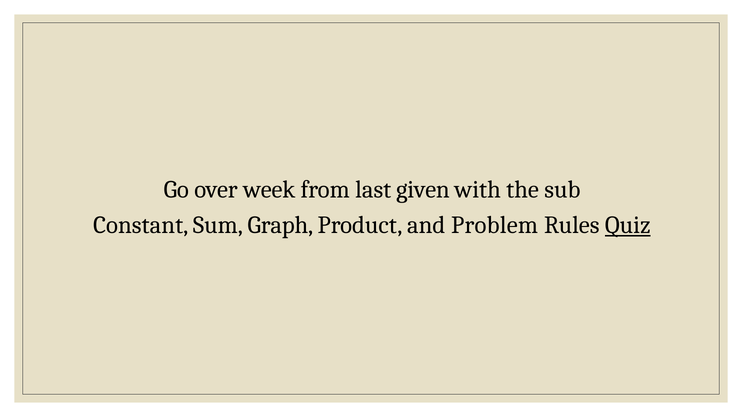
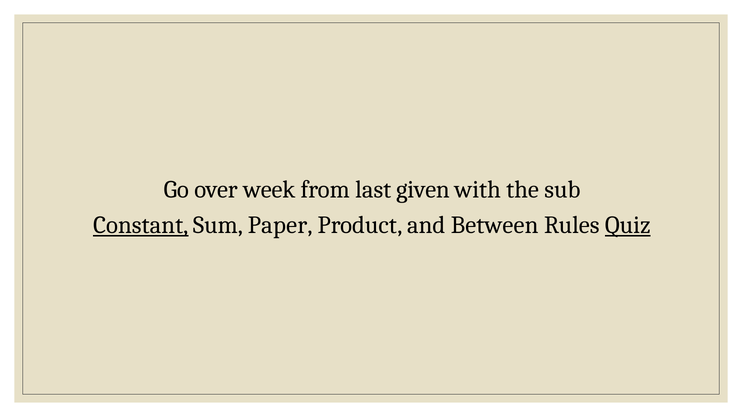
Constant underline: none -> present
Graph: Graph -> Paper
Problem: Problem -> Between
